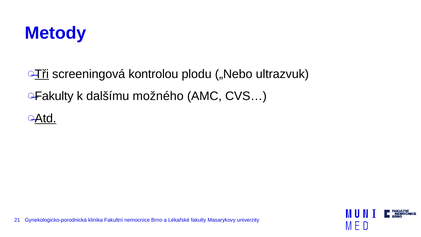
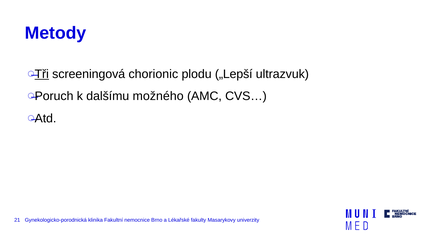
kontrolou: kontrolou -> chorionic
„Nebo: „Nebo -> „Lepší
Fakulty at (54, 96): Fakulty -> Poruch
Atd underline: present -> none
